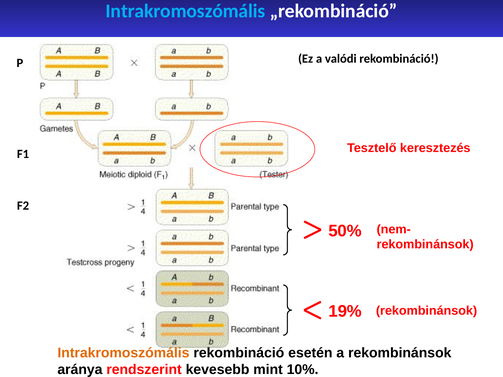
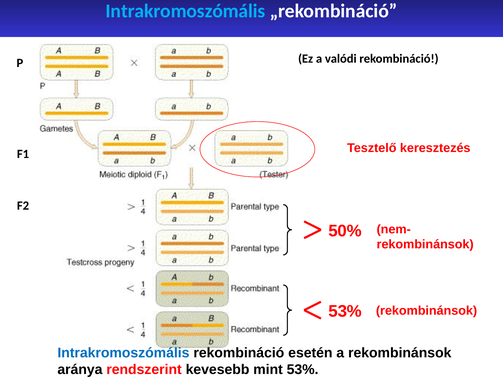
19% at (345, 311): 19% -> 53%
Intrakromoszómális at (123, 353) colour: orange -> blue
mint 10%: 10% -> 53%
